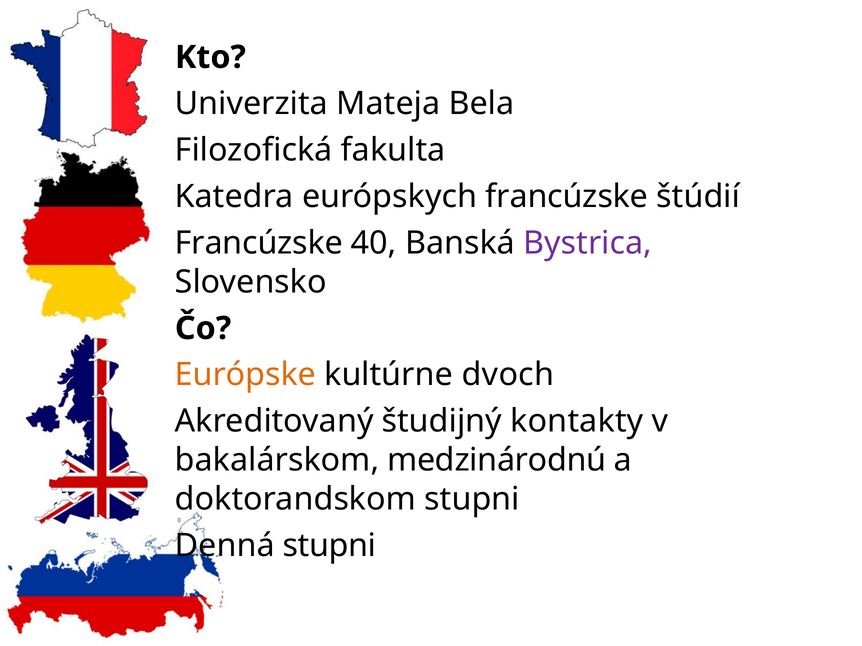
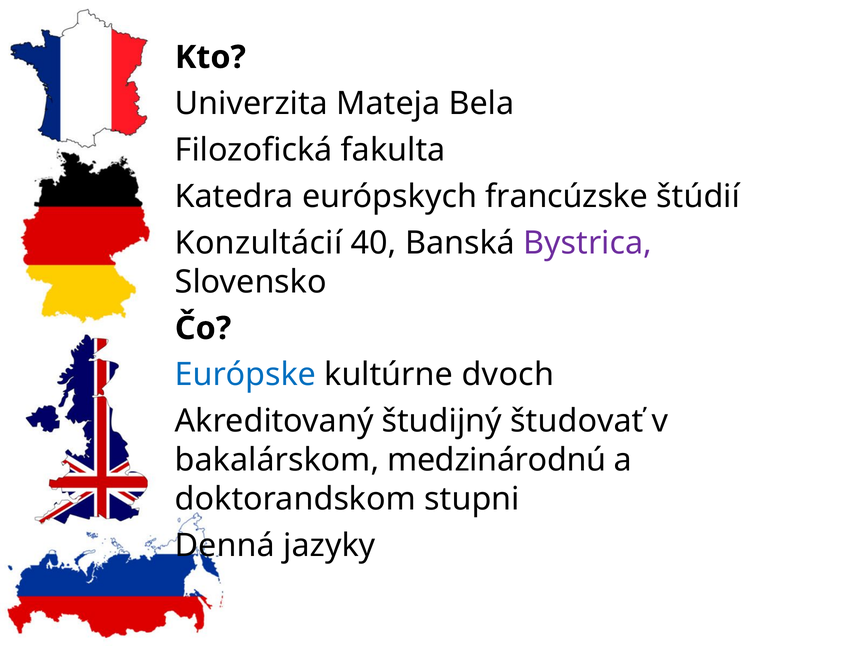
Francúzske at (259, 243): Francúzske -> Konzultácií
Európske colour: orange -> blue
kontakty: kontakty -> študovať
Denná stupni: stupni -> jazyky
